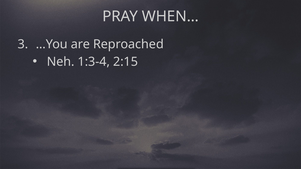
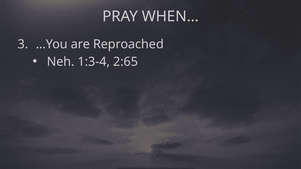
2:15: 2:15 -> 2:65
